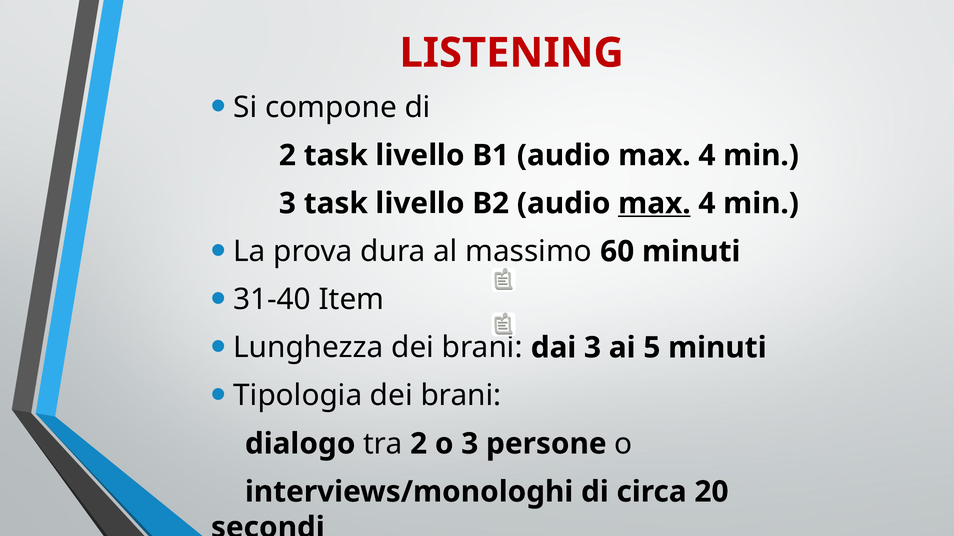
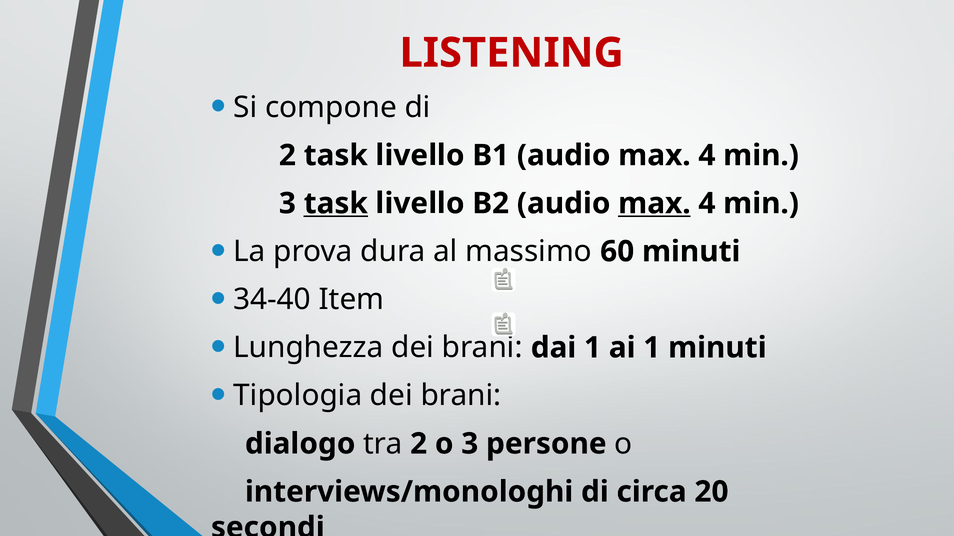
task at (336, 204) underline: none -> present
31-40: 31-40 -> 34-40
dai 3: 3 -> 1
ai 5: 5 -> 1
